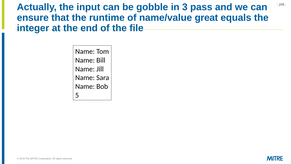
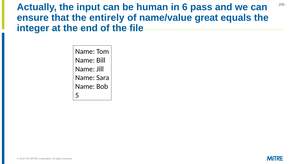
gobble: gobble -> human
3: 3 -> 6
runtime: runtime -> entirely
